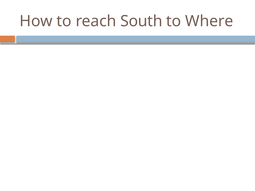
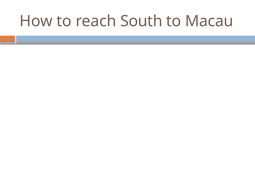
Where: Where -> Macau
